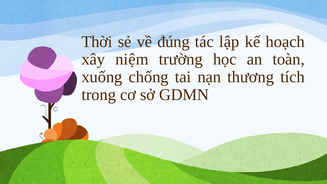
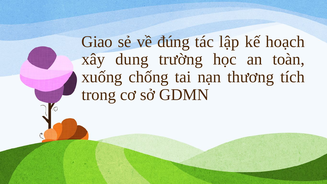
Thời: Thời -> Giao
niệm: niệm -> dung
